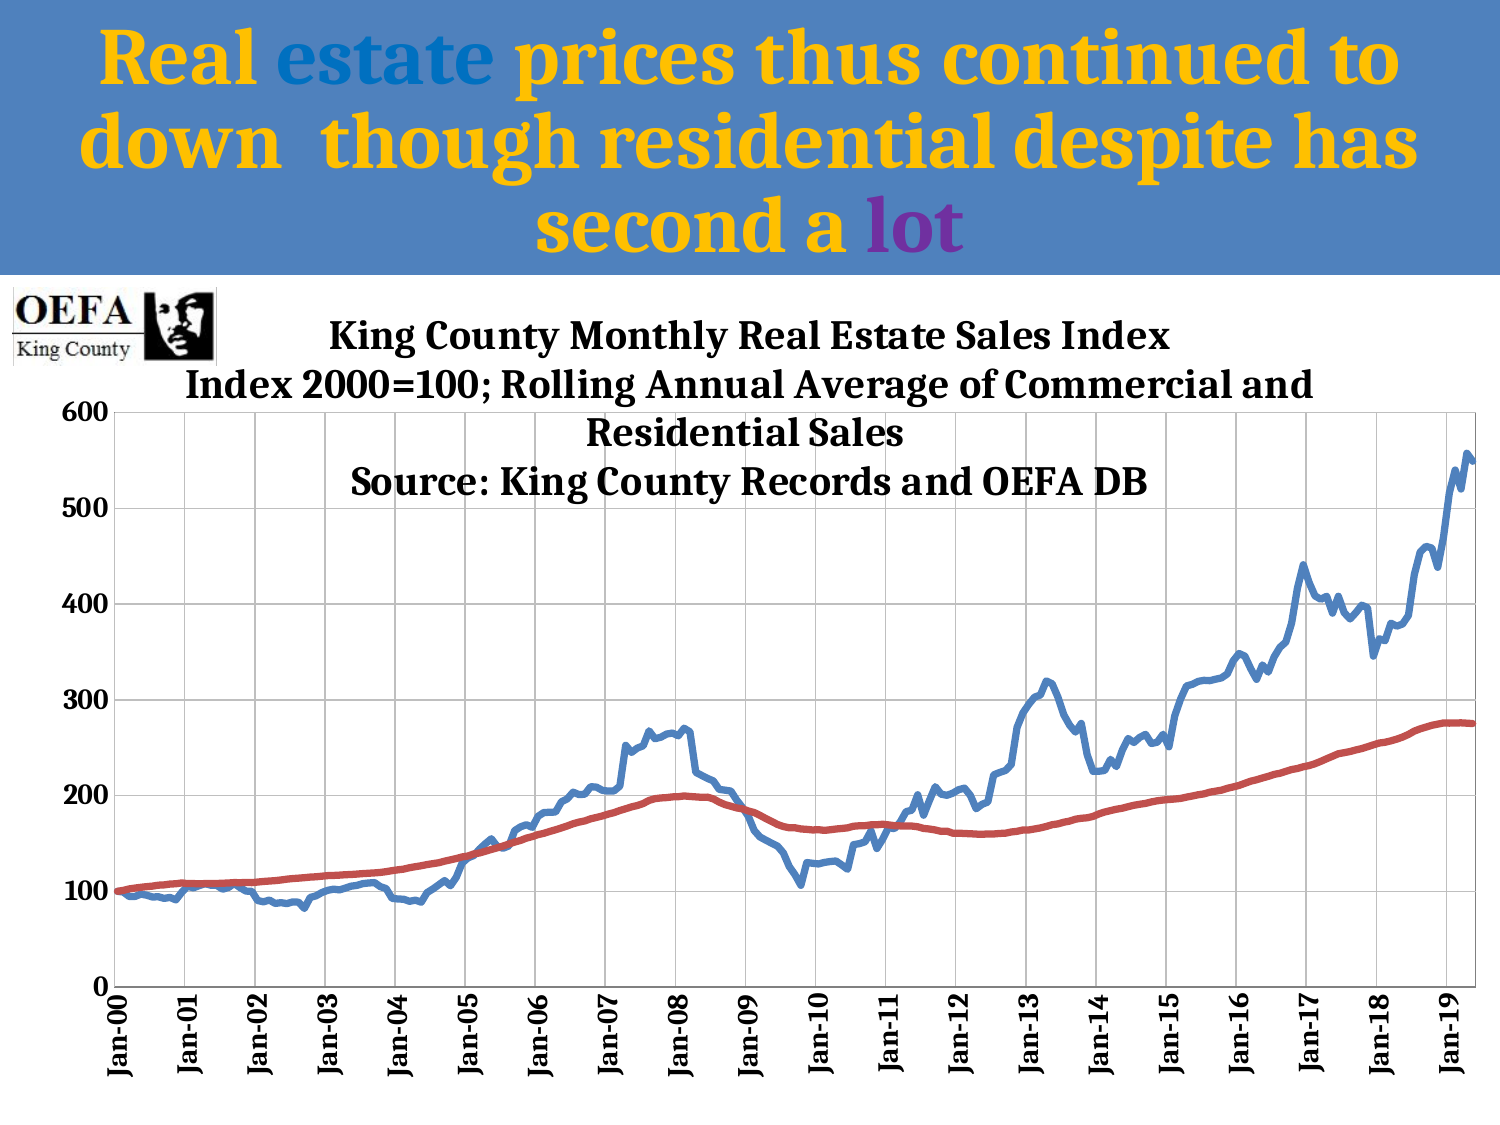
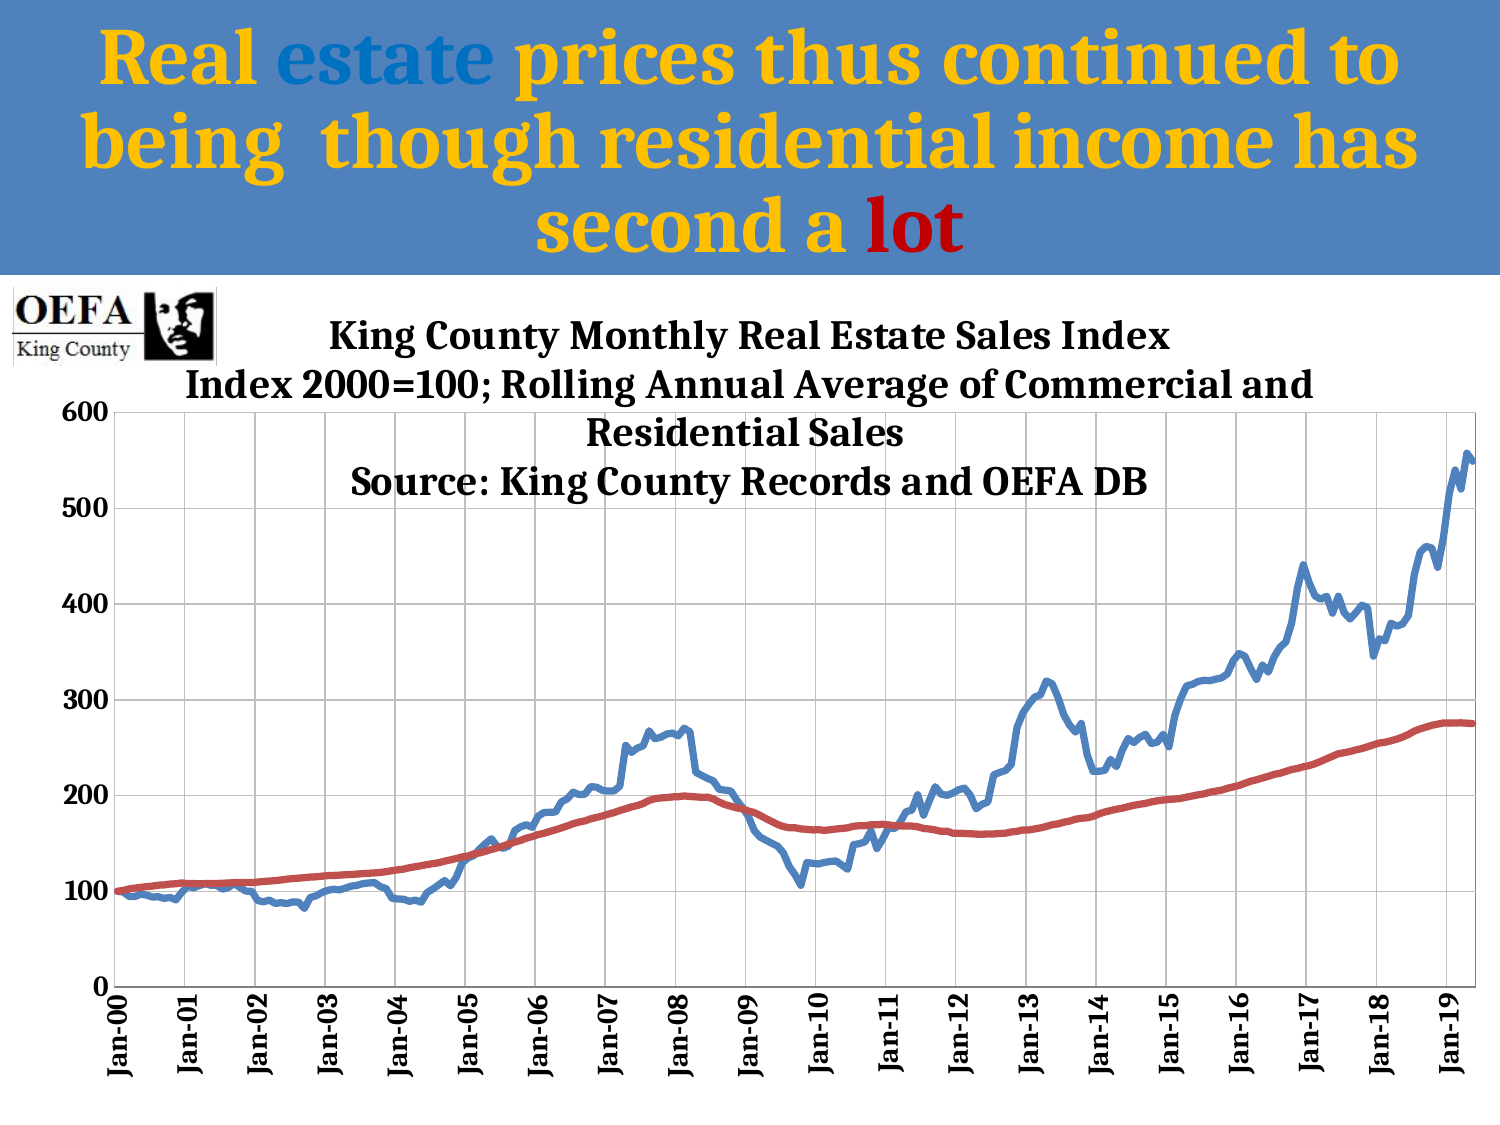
down: down -> being
despite: despite -> income
lot colour: purple -> red
